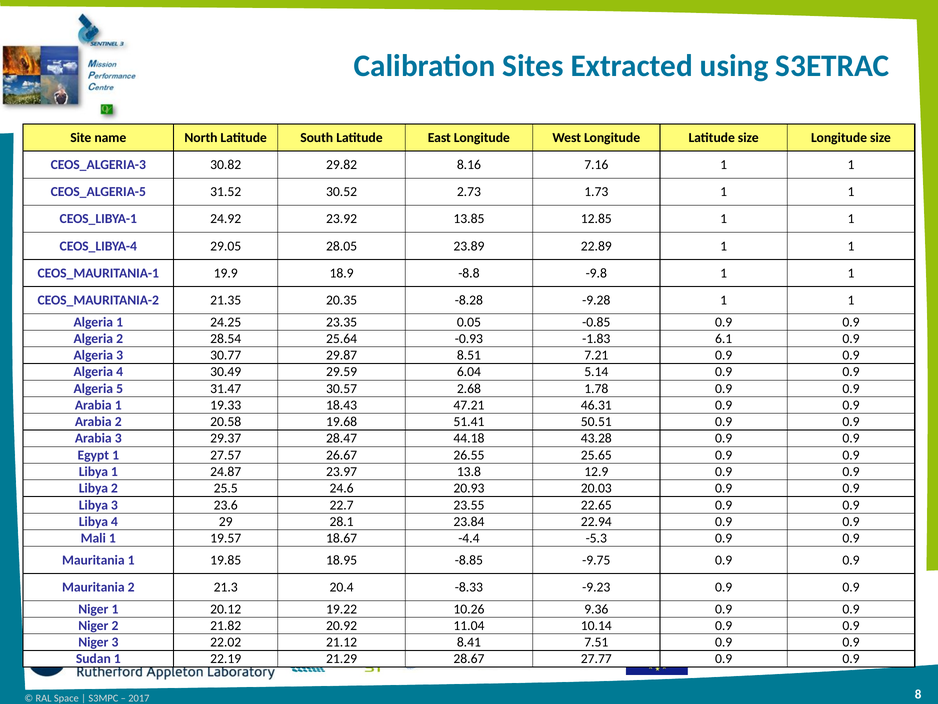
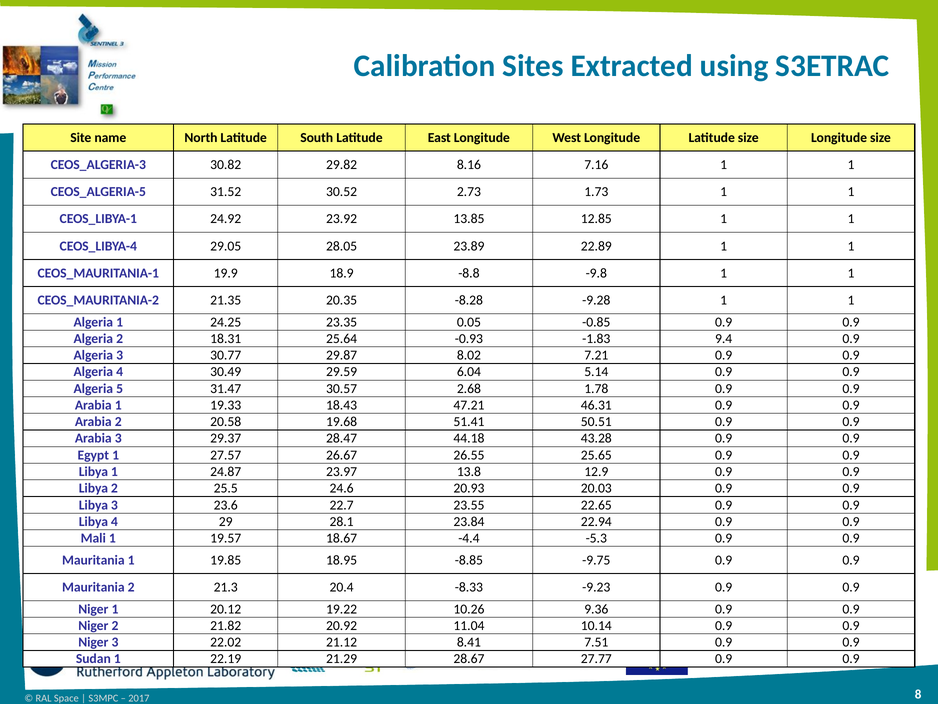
28.54: 28.54 -> 18.31
6.1: 6.1 -> 9.4
8.51: 8.51 -> 8.02
